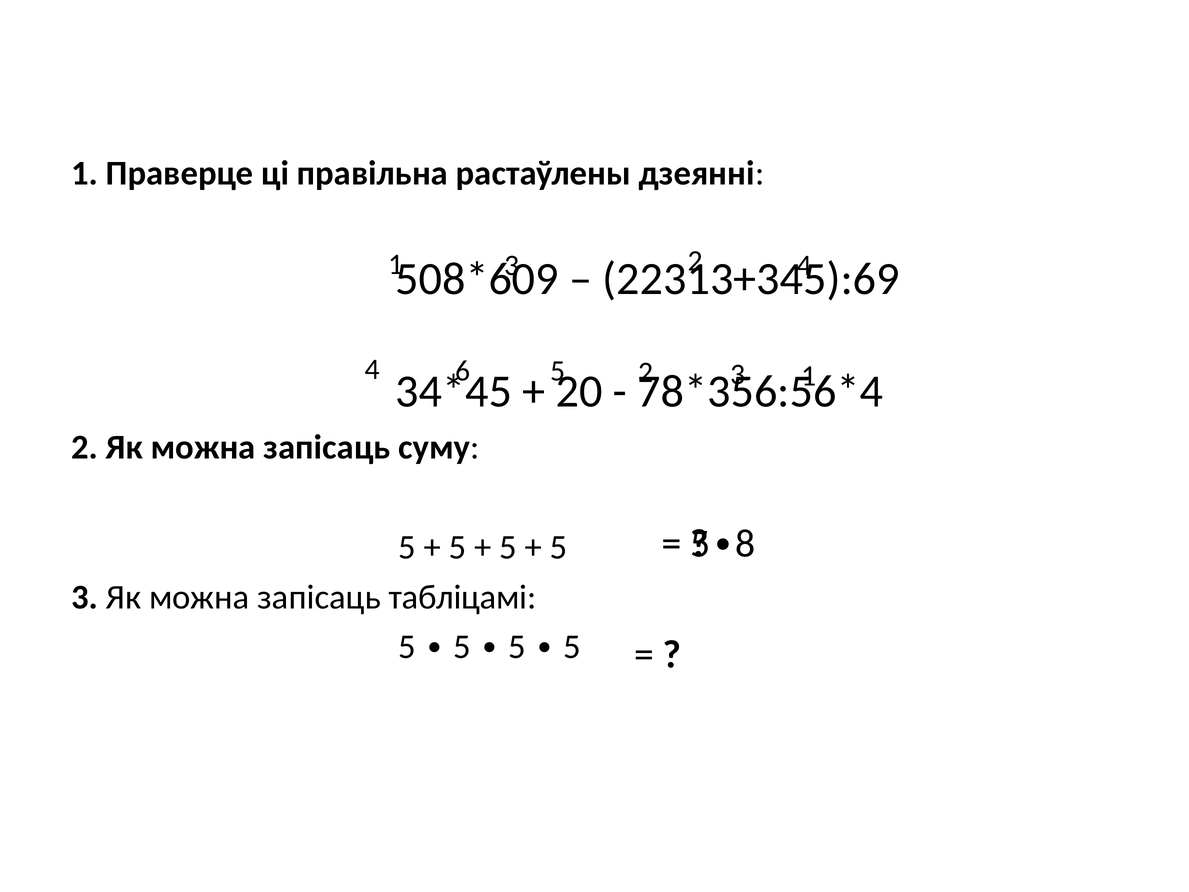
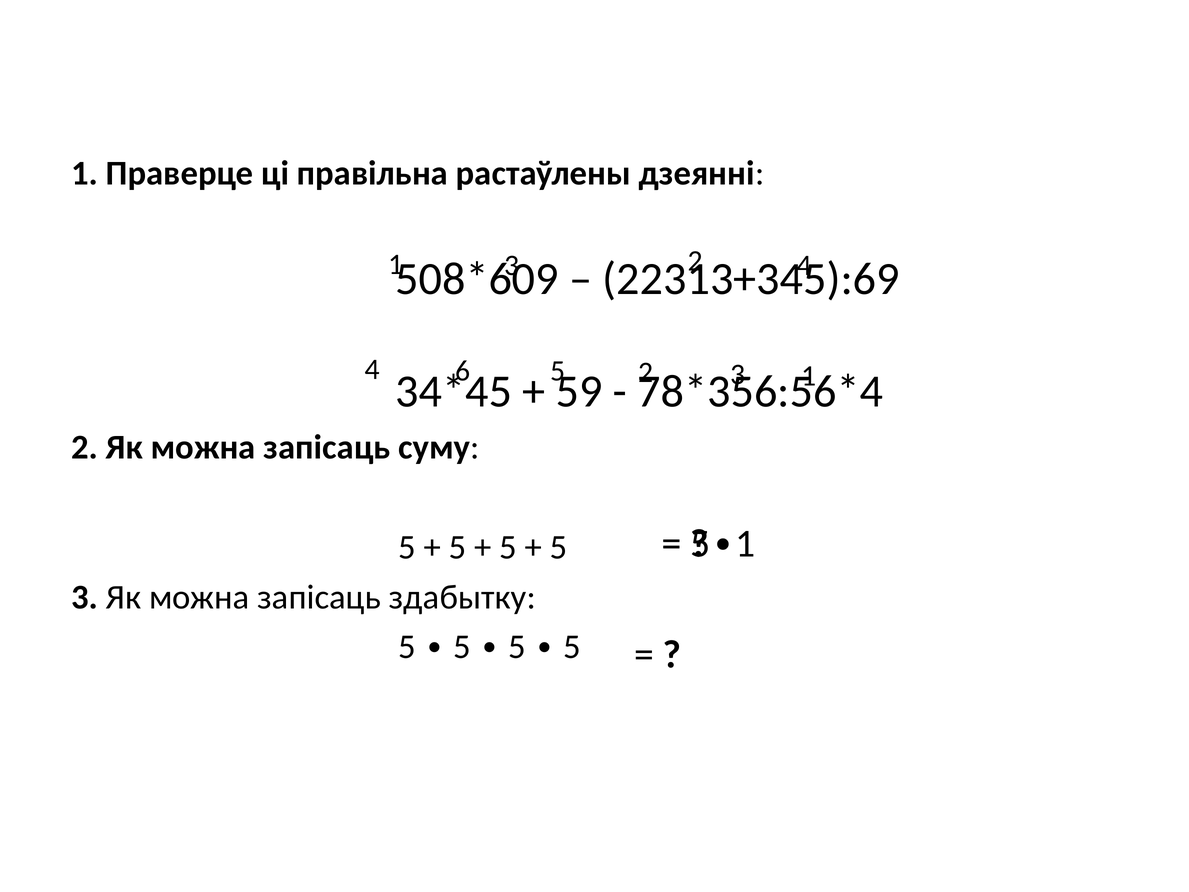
20: 20 -> 59
8 at (745, 543): 8 -> 1
табліцамі: табліцамі -> здабытку
